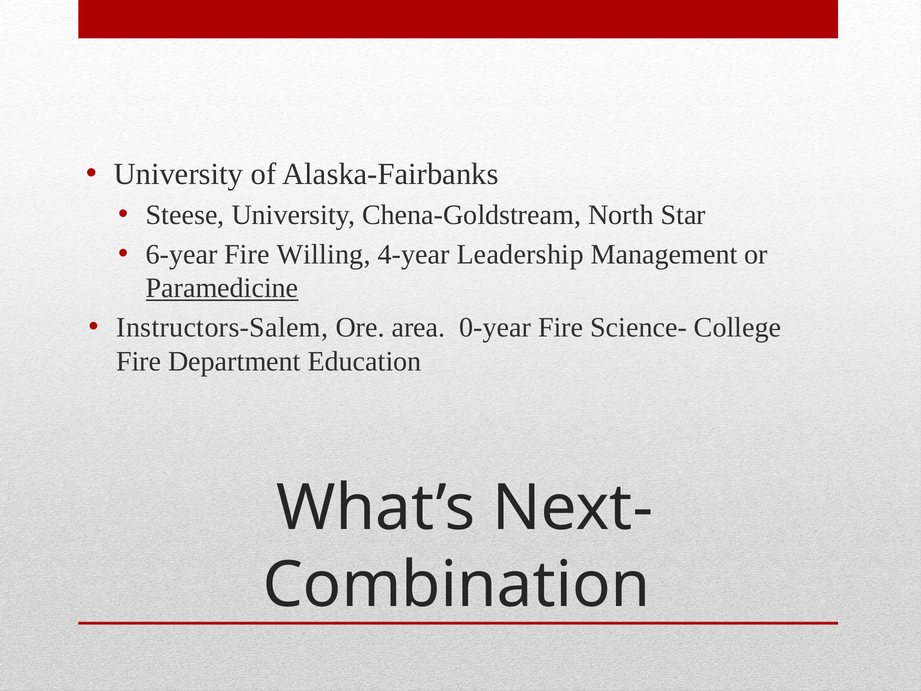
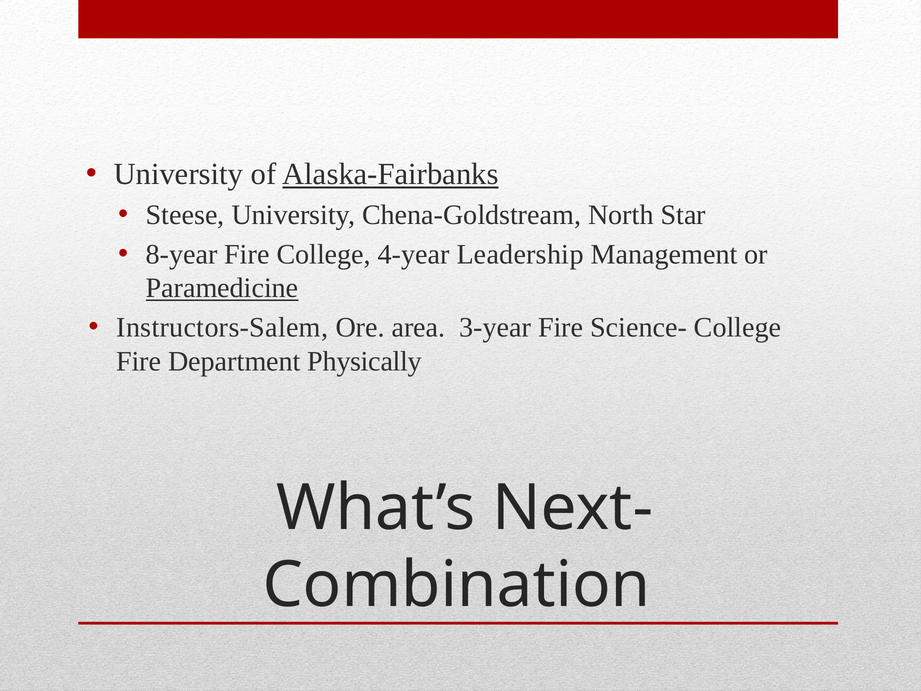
Alaska-Fairbanks underline: none -> present
6-year: 6-year -> 8-year
Fire Willing: Willing -> College
0-year: 0-year -> 3-year
Education: Education -> Physically
